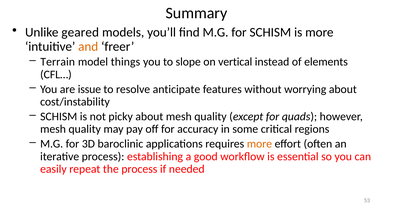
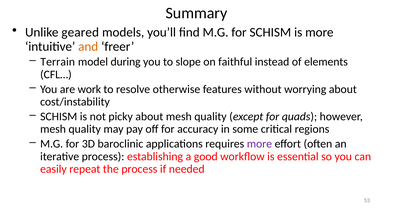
things: things -> during
vertical: vertical -> faithful
issue: issue -> work
anticipate: anticipate -> otherwise
more at (259, 144) colour: orange -> purple
